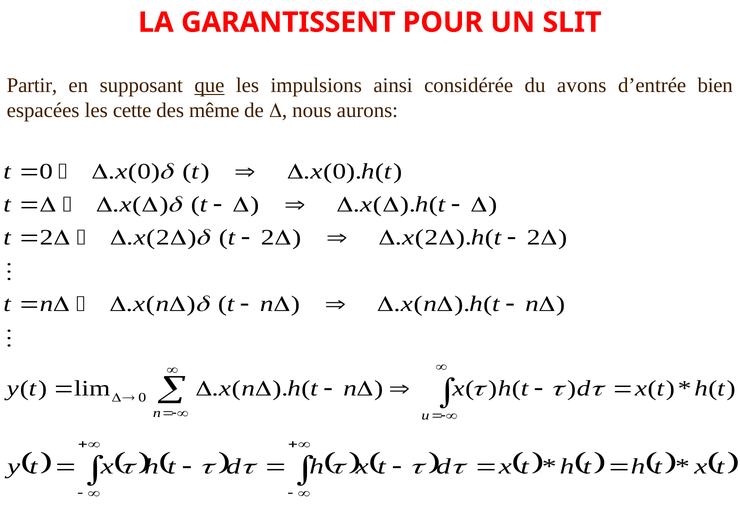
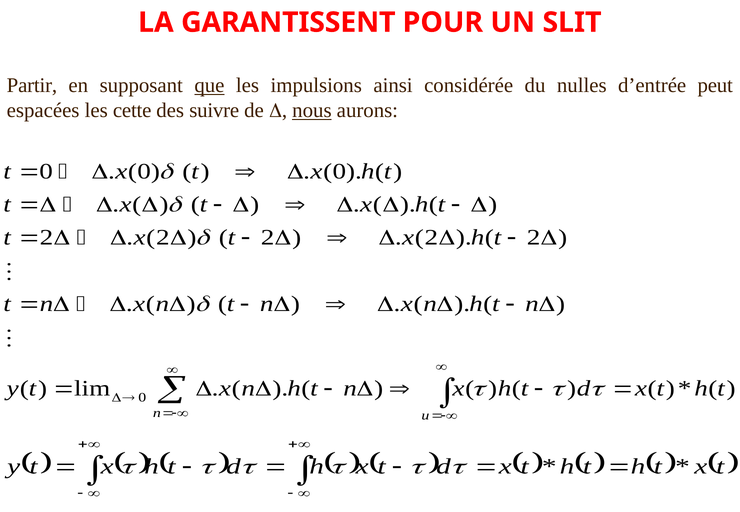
avons: avons -> nulles
bien: bien -> peut
même: même -> suivre
nous underline: none -> present
